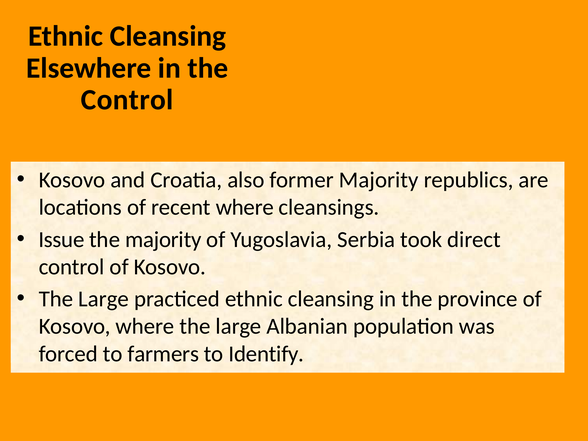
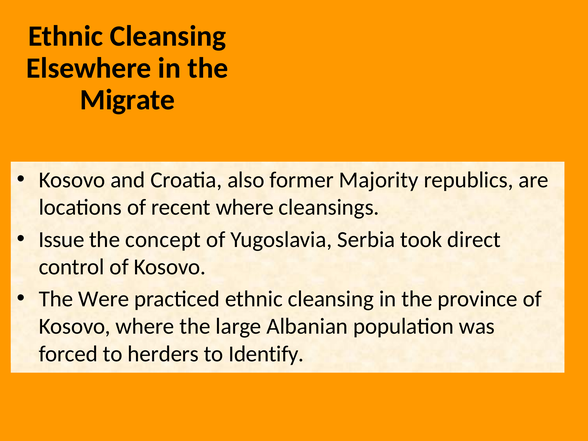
Control at (127, 100): Control -> Migrate
the majority: majority -> concept
Large at (104, 299): Large -> Were
farmers: farmers -> herders
